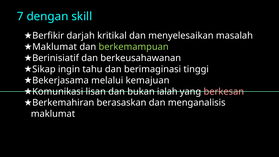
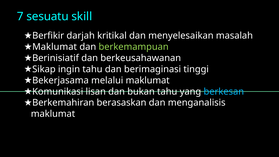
dengan: dengan -> sesuatu
melalui kemajuan: kemajuan -> maklumat
bukan ialah: ialah -> tahu
berkesan colour: pink -> light blue
